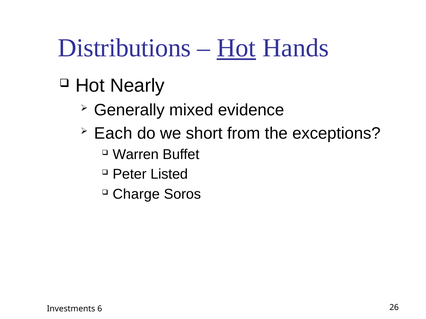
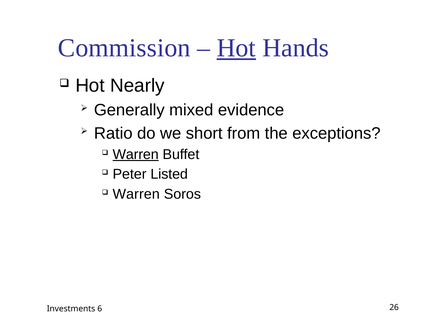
Distributions: Distributions -> Commission
Each: Each -> Ratio
Warren at (136, 155) underline: none -> present
Charge at (136, 194): Charge -> Warren
